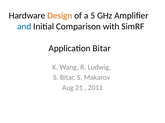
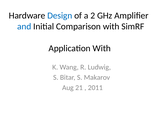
Design colour: orange -> blue
5: 5 -> 2
Application Bitar: Bitar -> With
